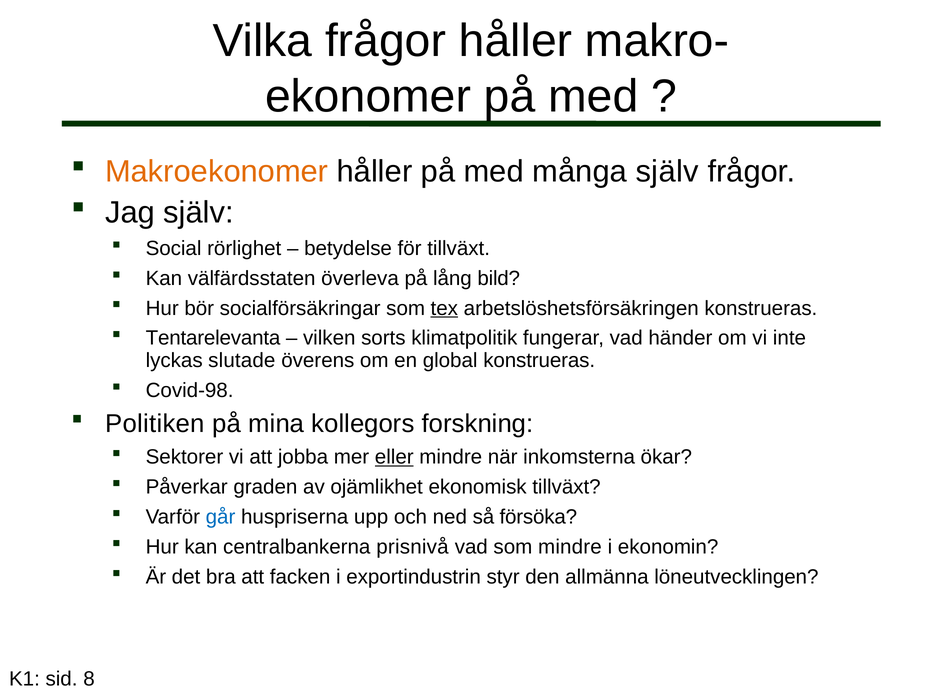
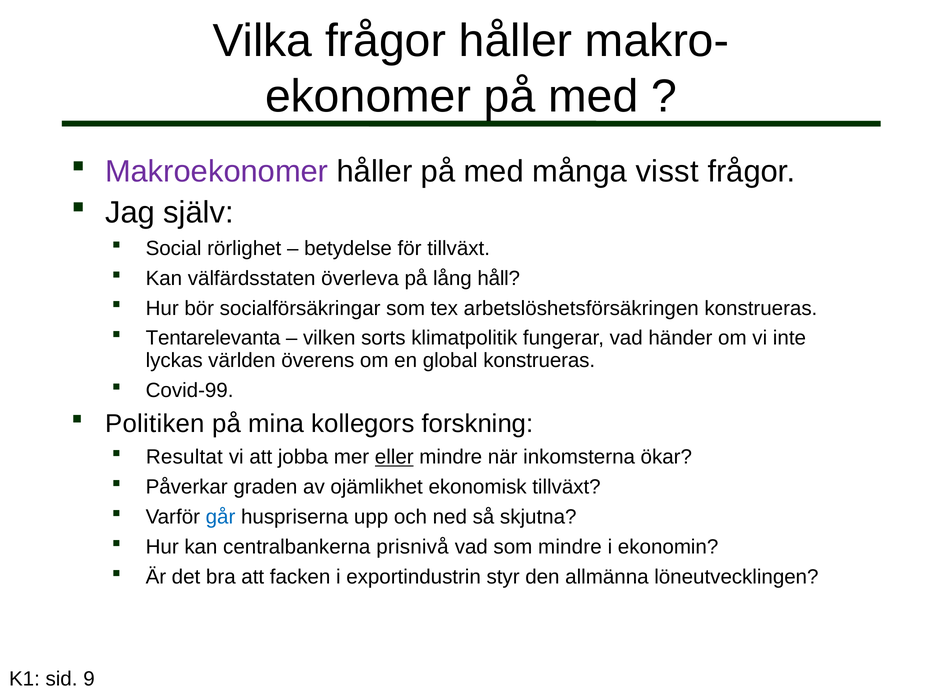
Makroekonomer colour: orange -> purple
många själv: själv -> visst
bild: bild -> håll
tex underline: present -> none
slutade: slutade -> världen
Covid-98: Covid-98 -> Covid-99
Sektorer: Sektorer -> Resultat
försöka: försöka -> skjutna
8: 8 -> 9
